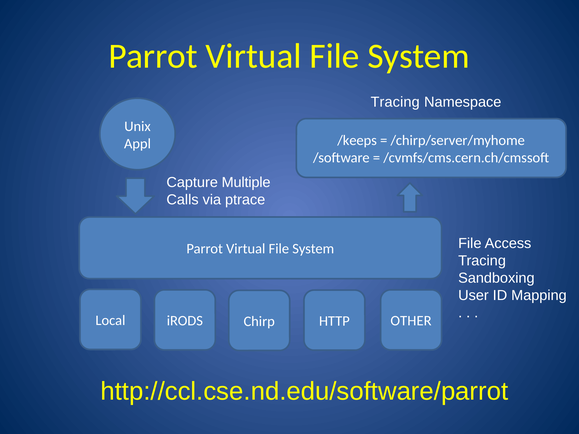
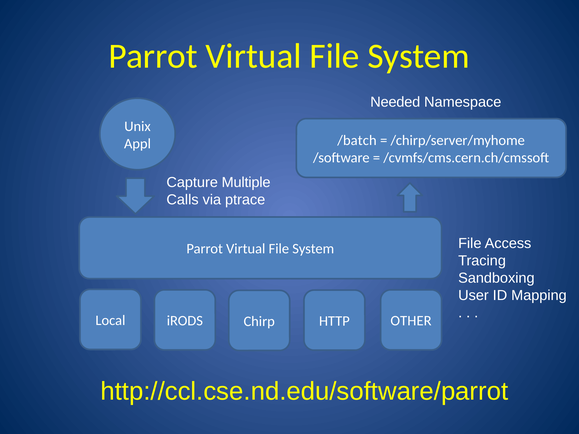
Tracing at (395, 102): Tracing -> Needed
/keeps: /keeps -> /batch
